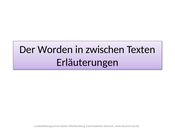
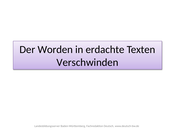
zwischen: zwischen -> erdachte
Erläuterungen: Erläuterungen -> Verschwinden
